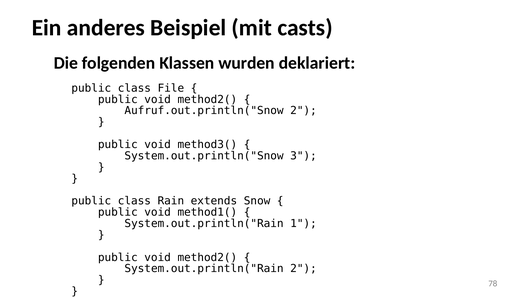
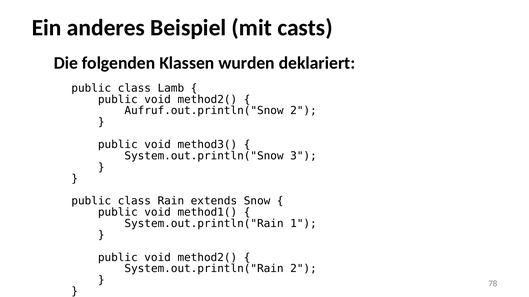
File: File -> Lamb
